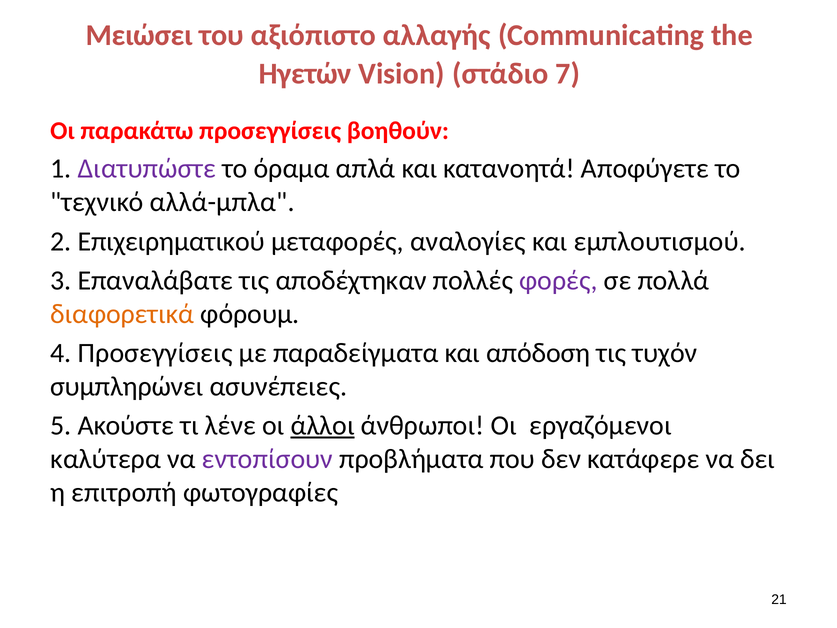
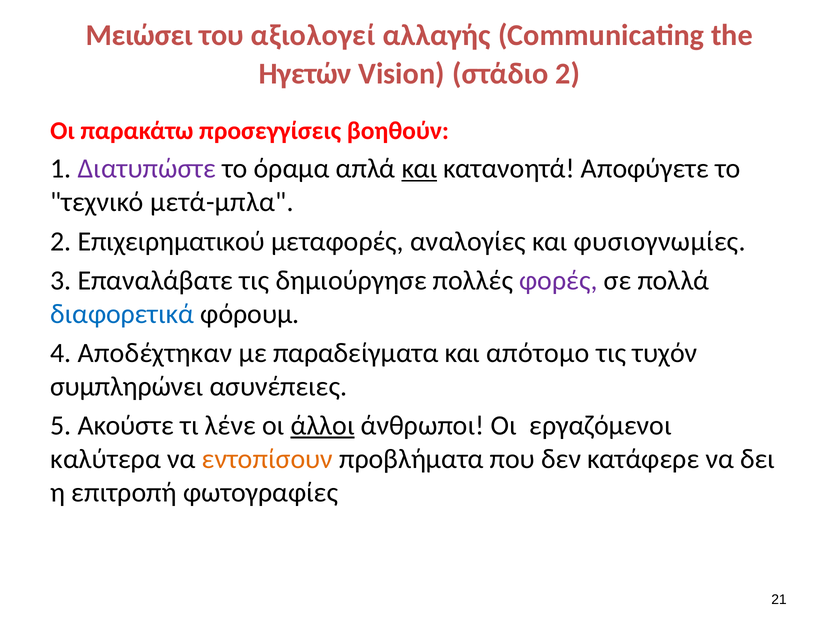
αξιόπιστο: αξιόπιστο -> αξιολογεί
στάδιο 7: 7 -> 2
και at (419, 169) underline: none -> present
αλλά-μπλα: αλλά-μπλα -> μετά-μπλα
εμπλουτισμού: εμπλουτισμού -> φυσιογνωμίες
αποδέχτηκαν: αποδέχτηκαν -> δημιούργησε
διαφορετικά colour: orange -> blue
4 Προσεγγίσεις: Προσεγγίσεις -> Αποδέχτηκαν
απόδοση: απόδοση -> απότομο
εντοπίσουν colour: purple -> orange
